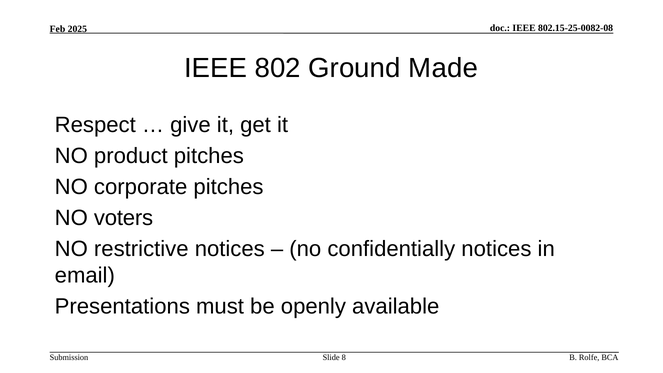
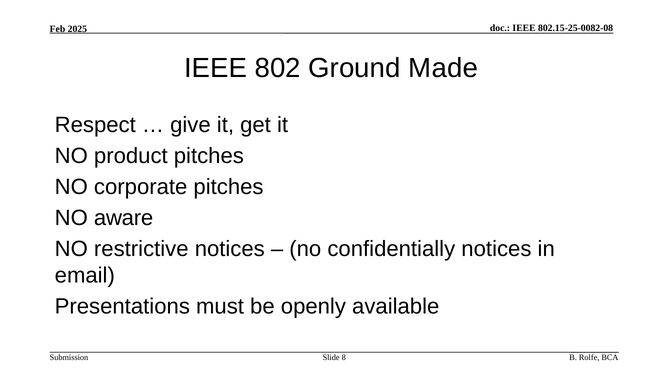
voters: voters -> aware
